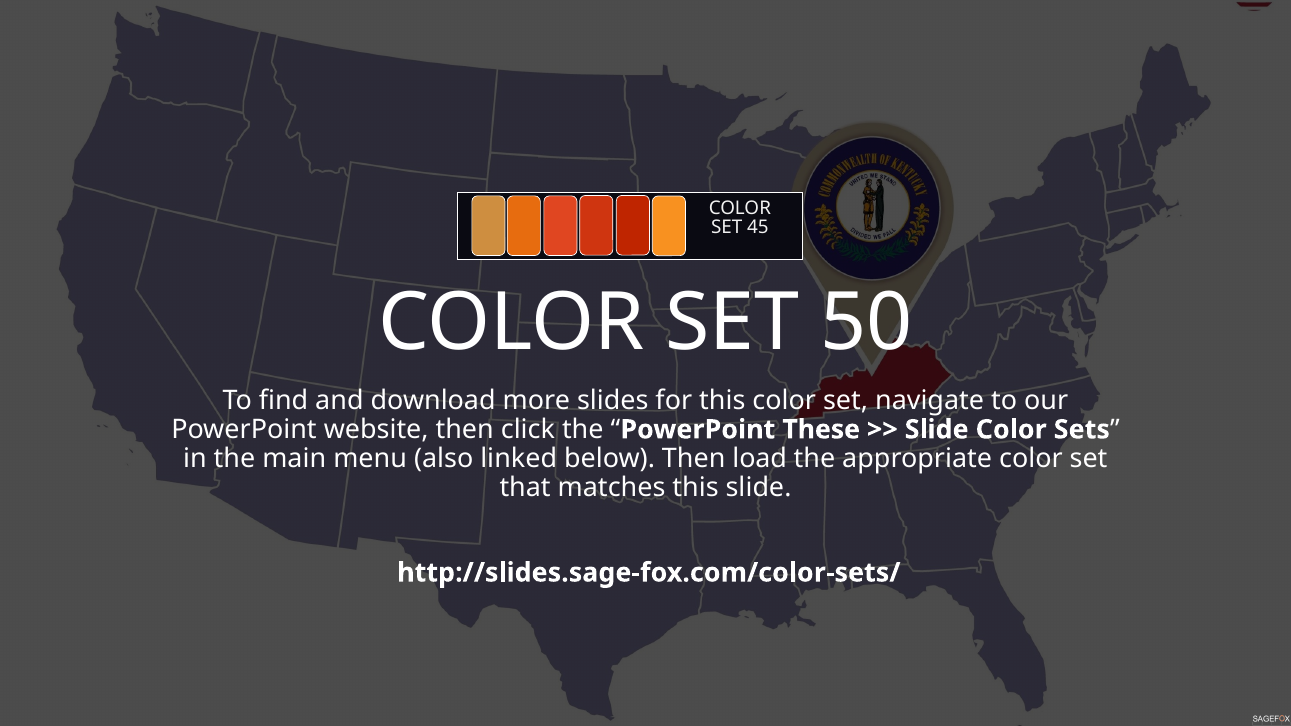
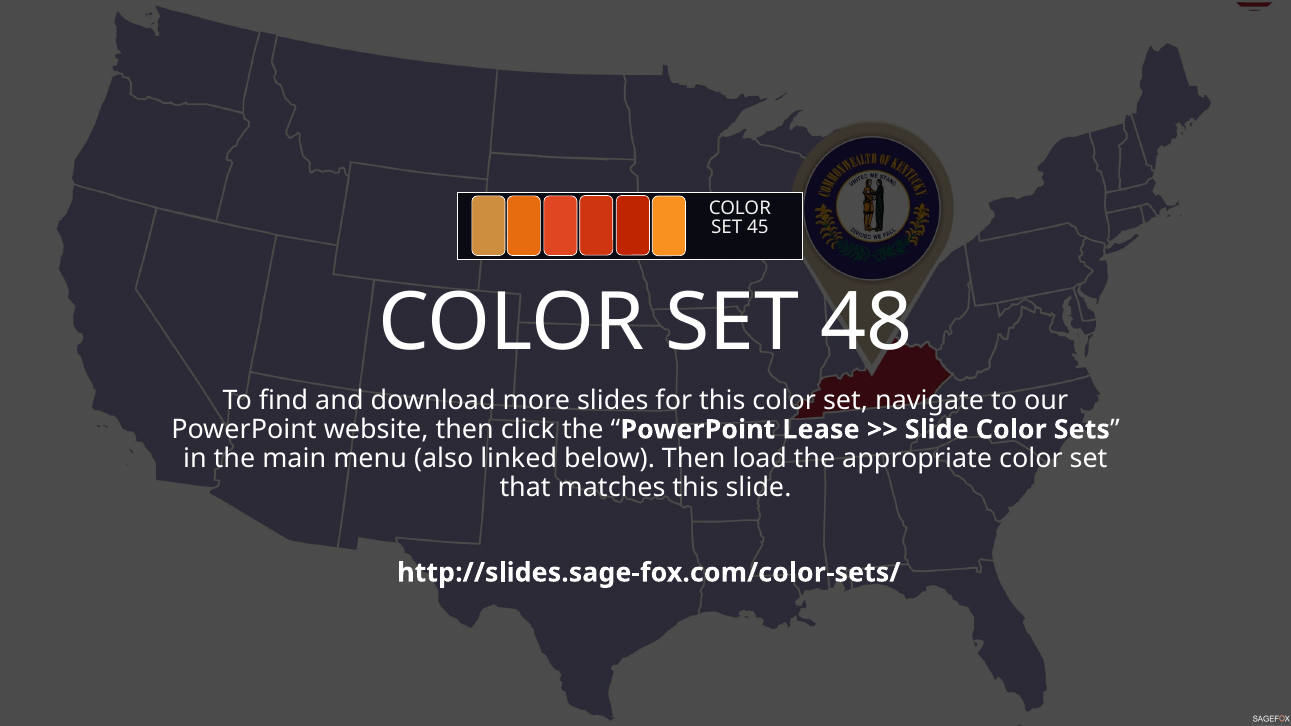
50: 50 -> 48
These: These -> Lease
